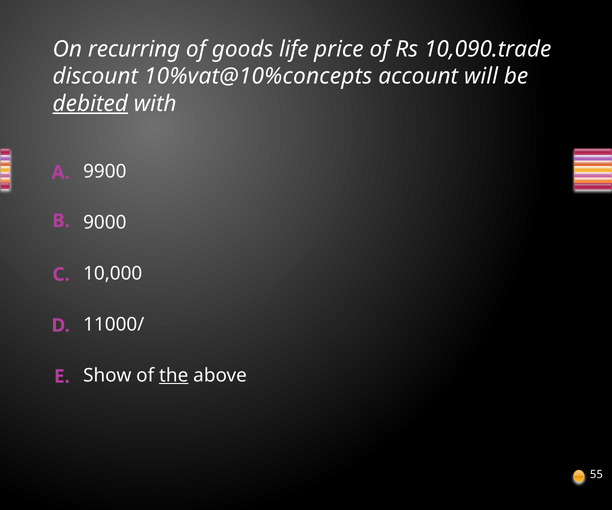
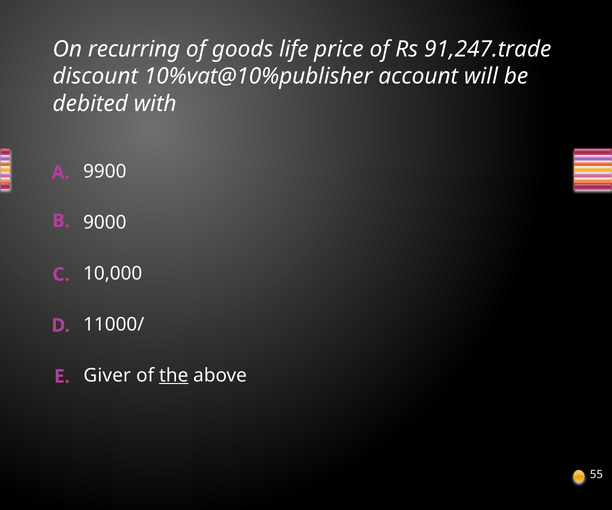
10,090.trade: 10,090.trade -> 91,247.trade
10%vat@10%concepts: 10%vat@10%concepts -> 10%vat@10%publisher
debited underline: present -> none
Show: Show -> Giver
